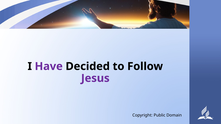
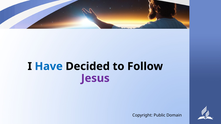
Have colour: purple -> blue
